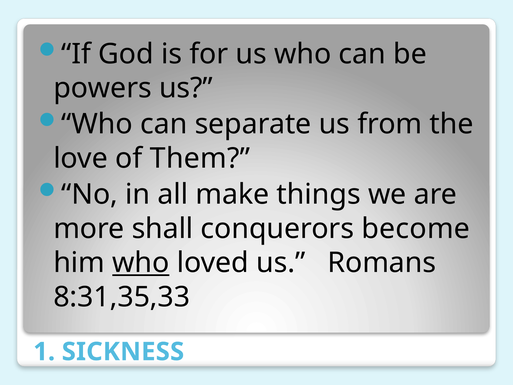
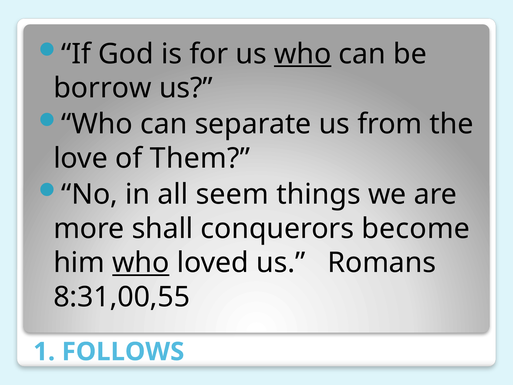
who at (303, 54) underline: none -> present
powers: powers -> borrow
make: make -> seem
8:31,35,33: 8:31,35,33 -> 8:31,00,55
SICKNESS: SICKNESS -> FOLLOWS
